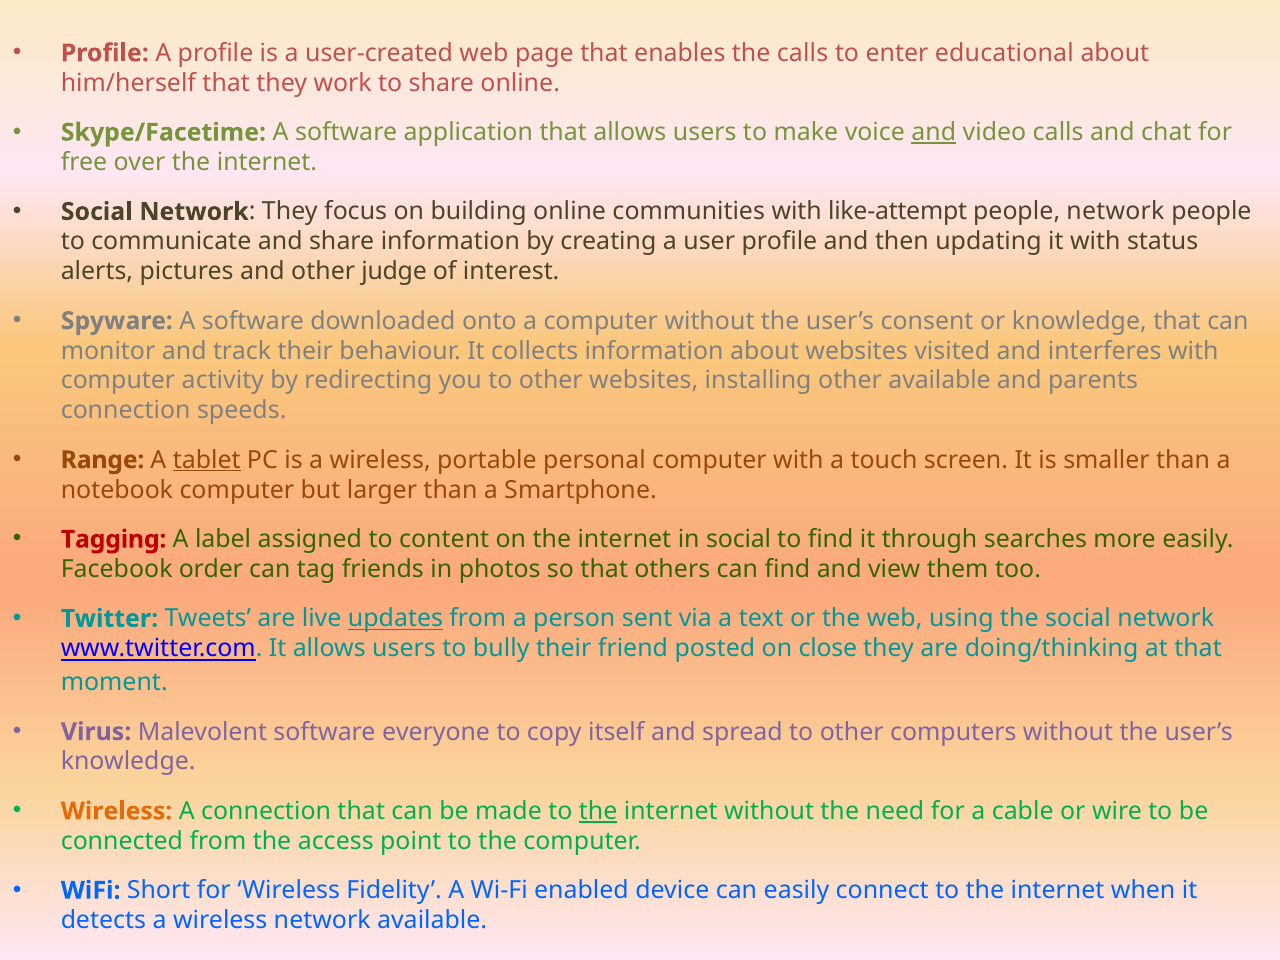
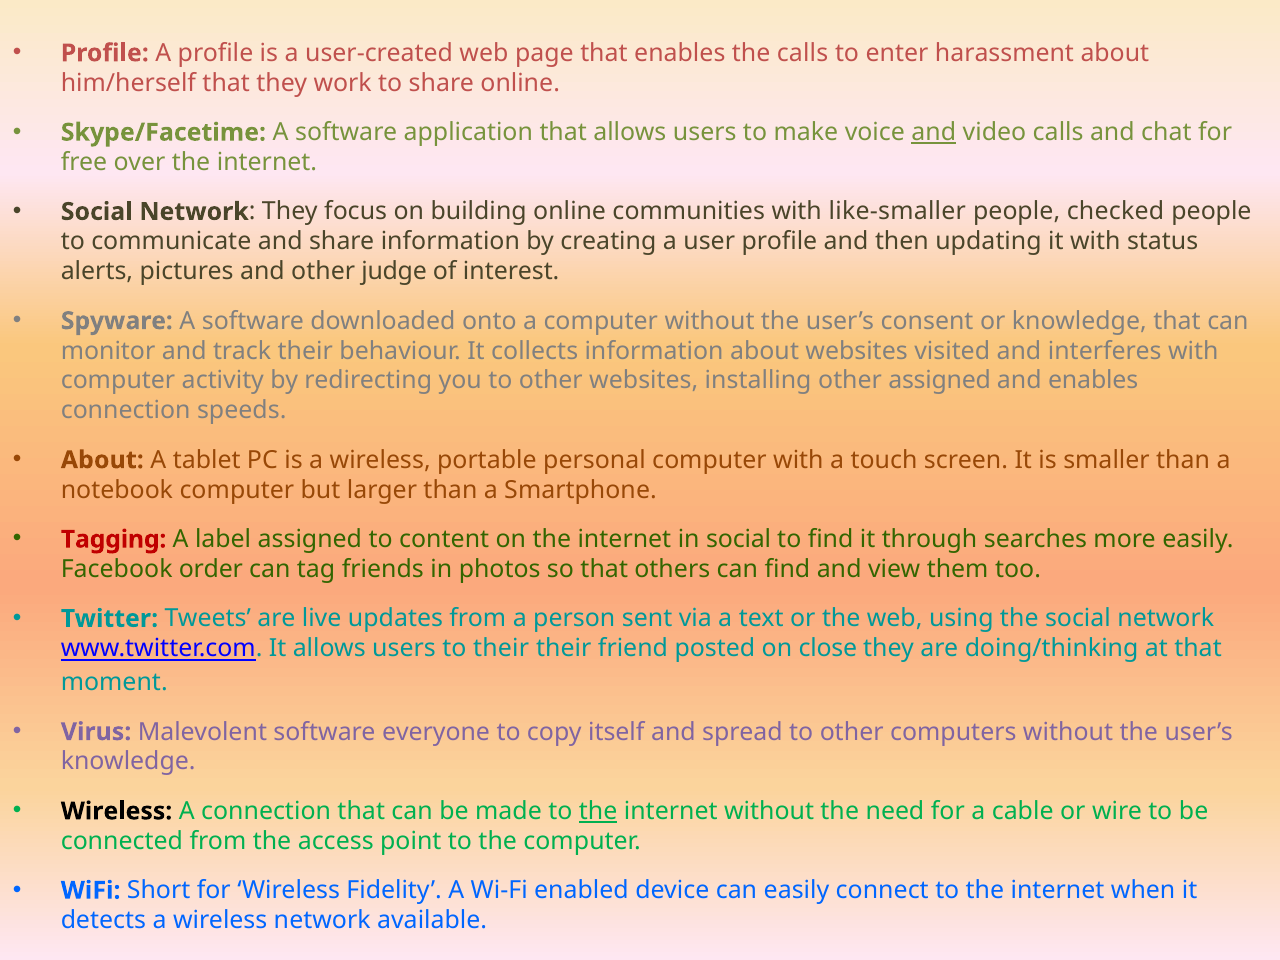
educational: educational -> harassment
like-attempt: like-attempt -> like-smaller
people network: network -> checked
other available: available -> assigned
and parents: parents -> enables
Range at (102, 460): Range -> About
tablet underline: present -> none
updates underline: present -> none
to bully: bully -> their
Wireless at (117, 811) colour: orange -> black
